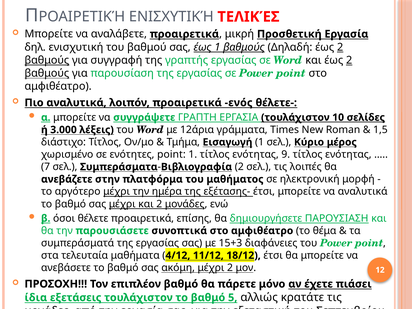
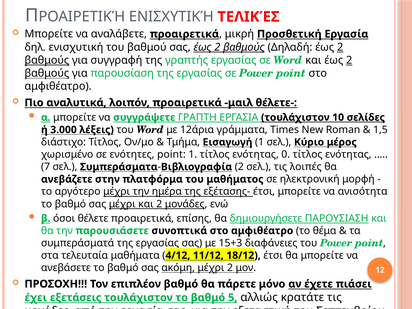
σας έως 1: 1 -> 2
ενός: ενός -> μαιλ
9: 9 -> 0
να αναλυτικά: αναλυτικά -> ανισότητα
ίδια: ίδια -> έχει
